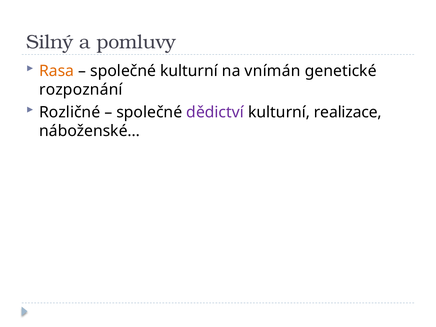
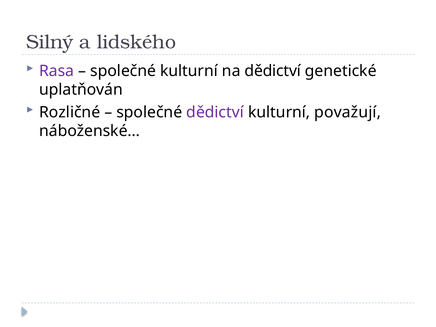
pomluvy: pomluvy -> lidského
Rasa colour: orange -> purple
na vnímán: vnímán -> dědictví
rozpoznání: rozpoznání -> uplatňován
realizace: realizace -> považují
